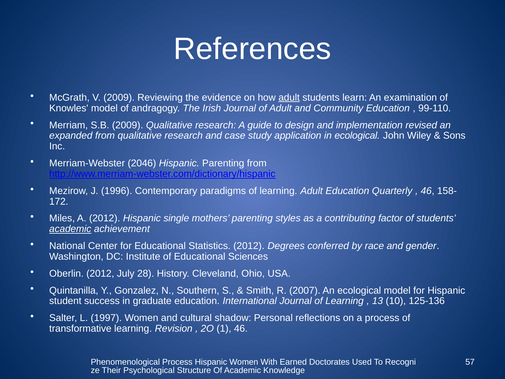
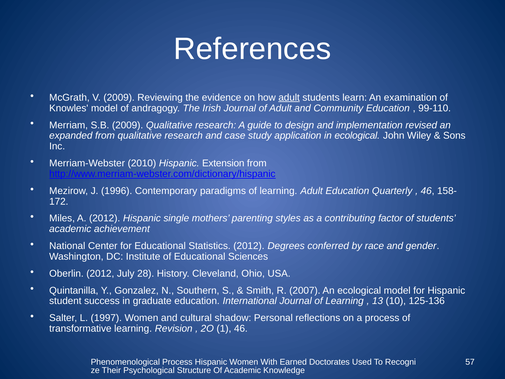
2046: 2046 -> 2010
Hispanic Parenting: Parenting -> Extension
academic at (70, 229) underline: present -> none
